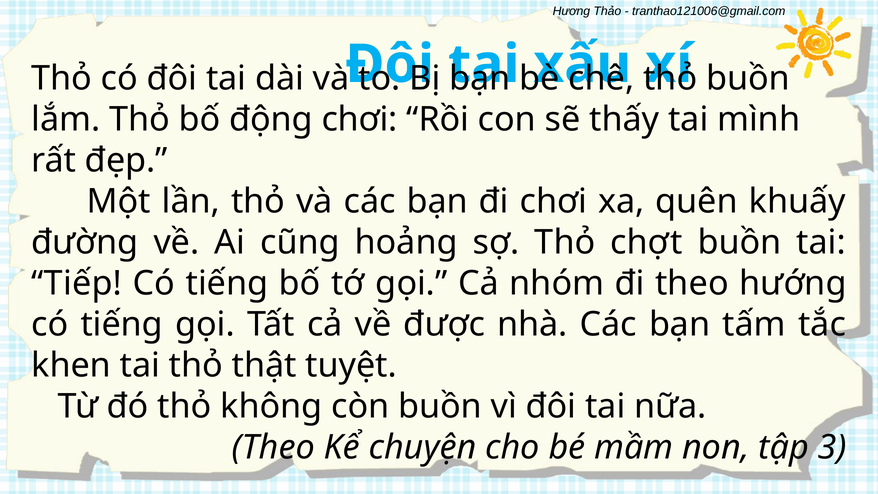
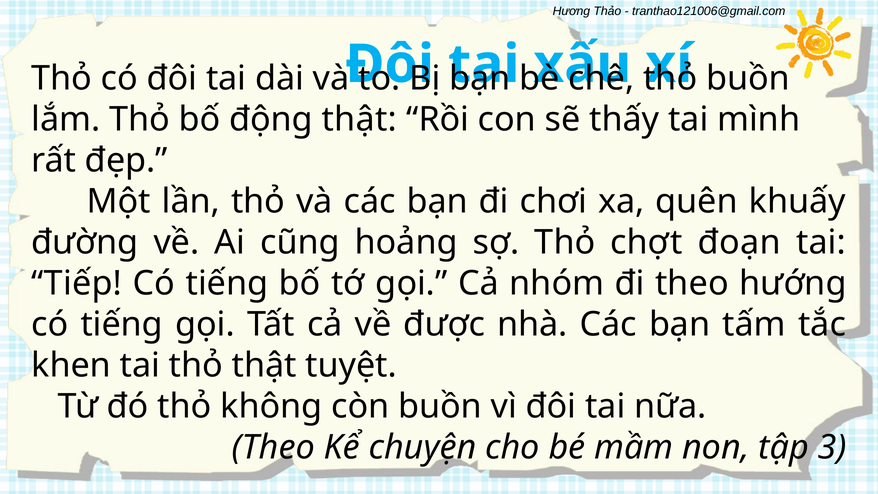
động chơi: chơi -> thật
chợt buồn: buồn -> đoạn
